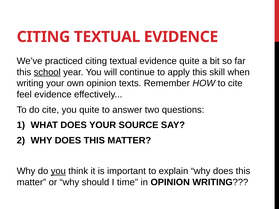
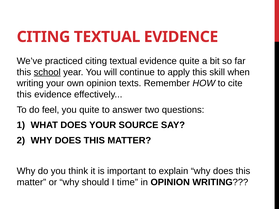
feel at (24, 95): feel -> this
do cite: cite -> feel
you at (58, 171) underline: present -> none
